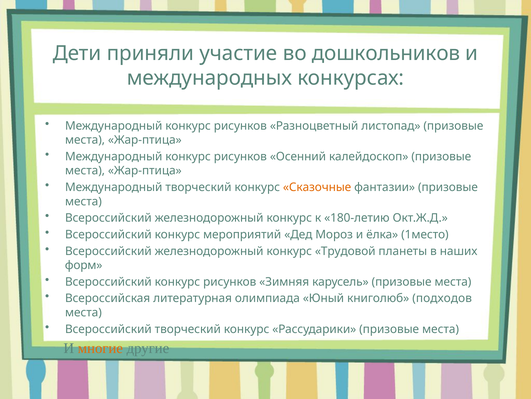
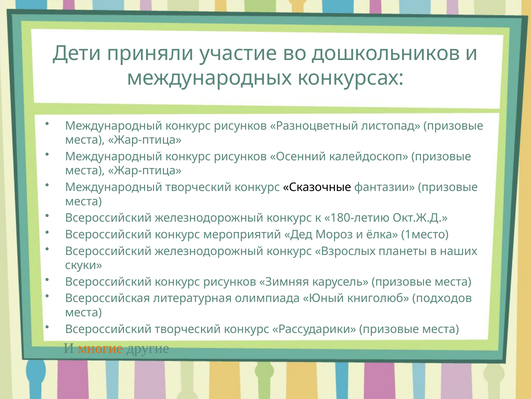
Сказочные colour: orange -> black
Трудовой: Трудовой -> Взрослых
форм: форм -> скуки
